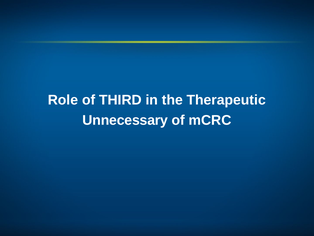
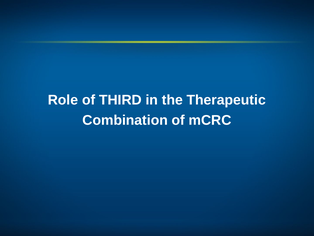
Unnecessary: Unnecessary -> Combination
